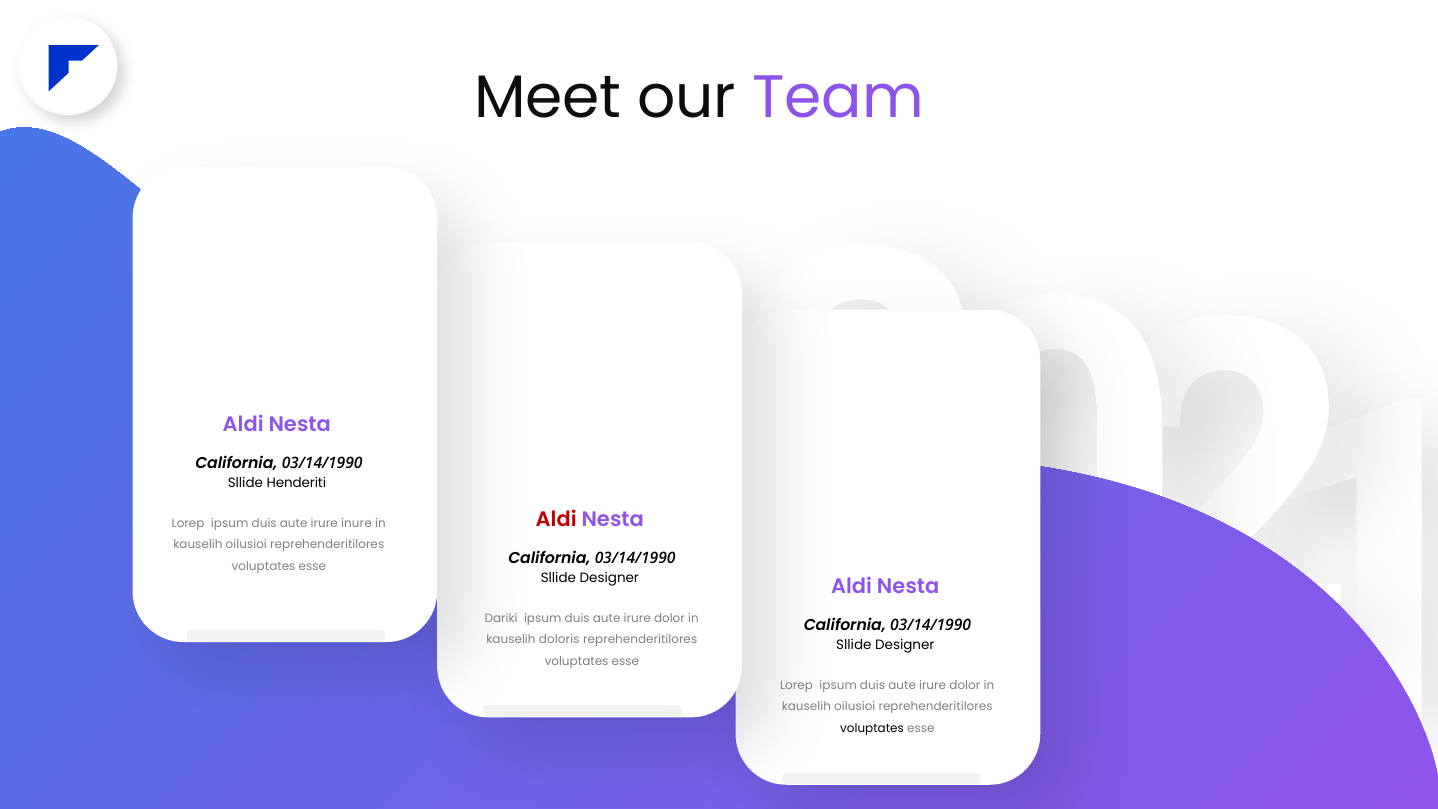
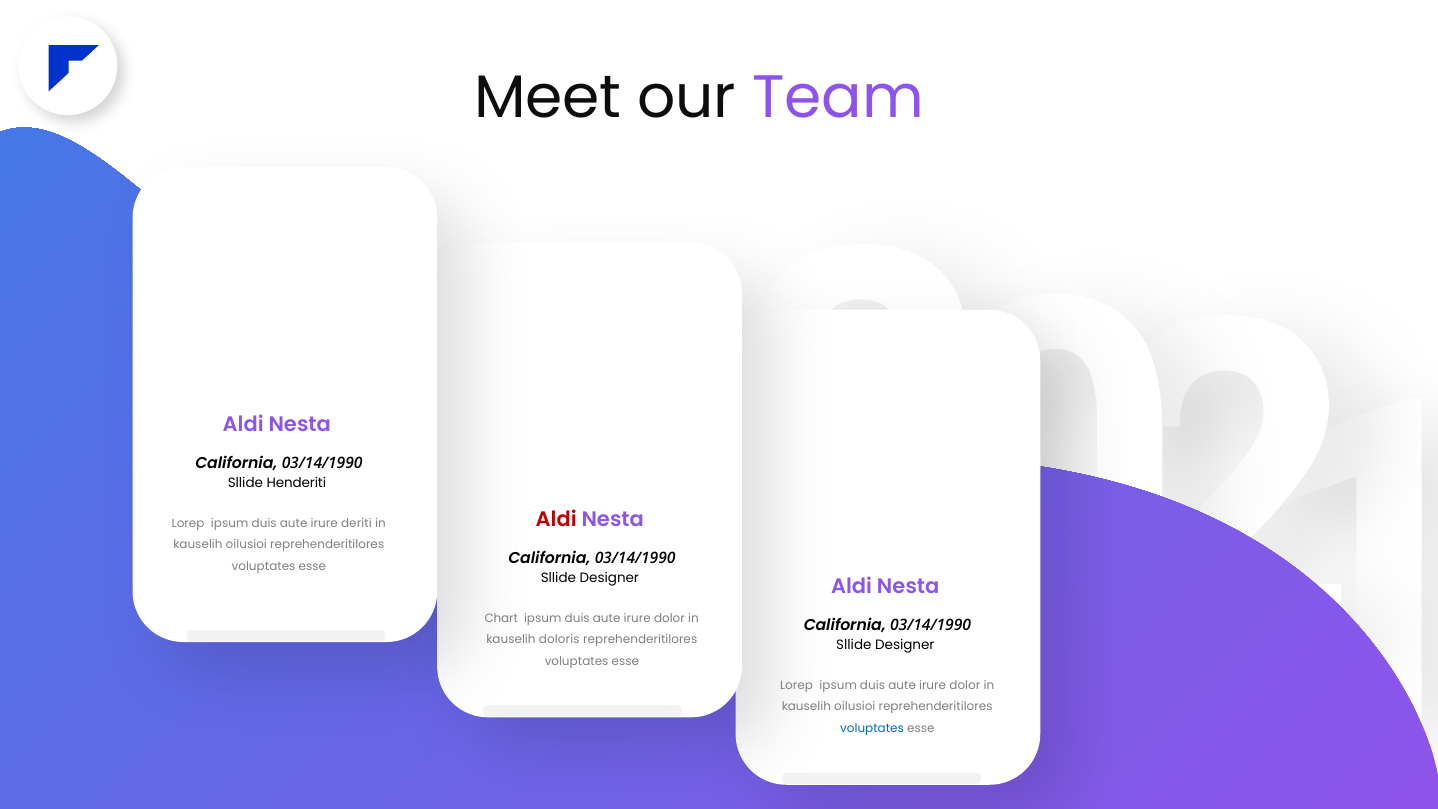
inure: inure -> deriti
Dariki: Dariki -> Chart
voluptates at (872, 728) colour: black -> blue
